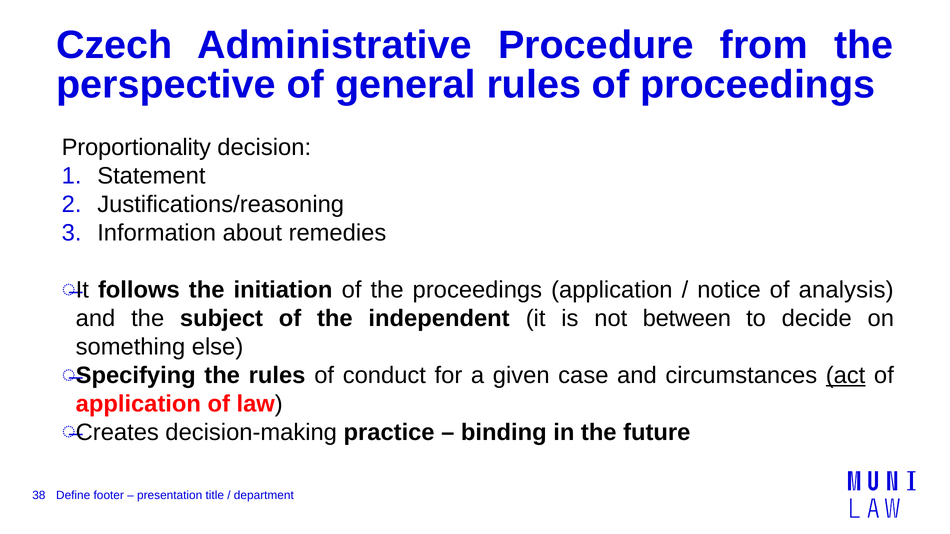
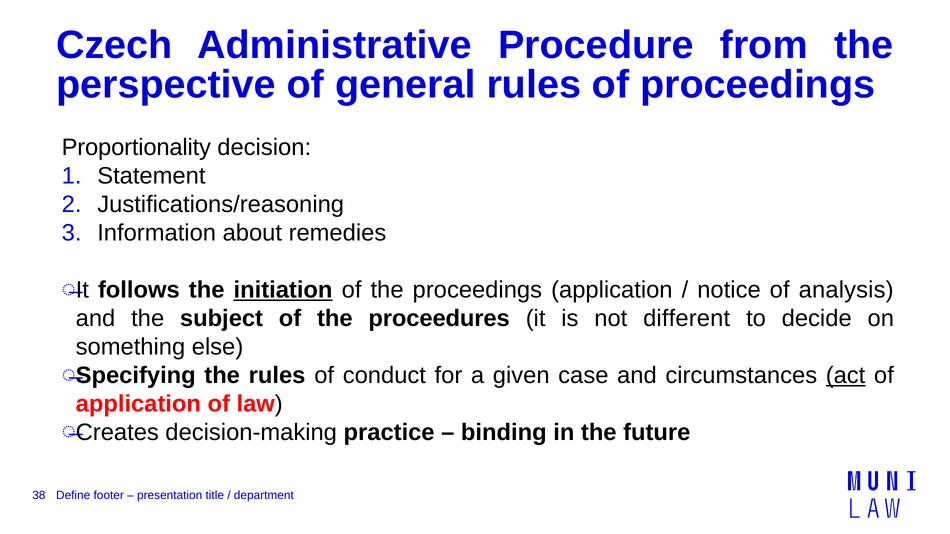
initiation underline: none -> present
independent: independent -> proceedures
between: between -> different
